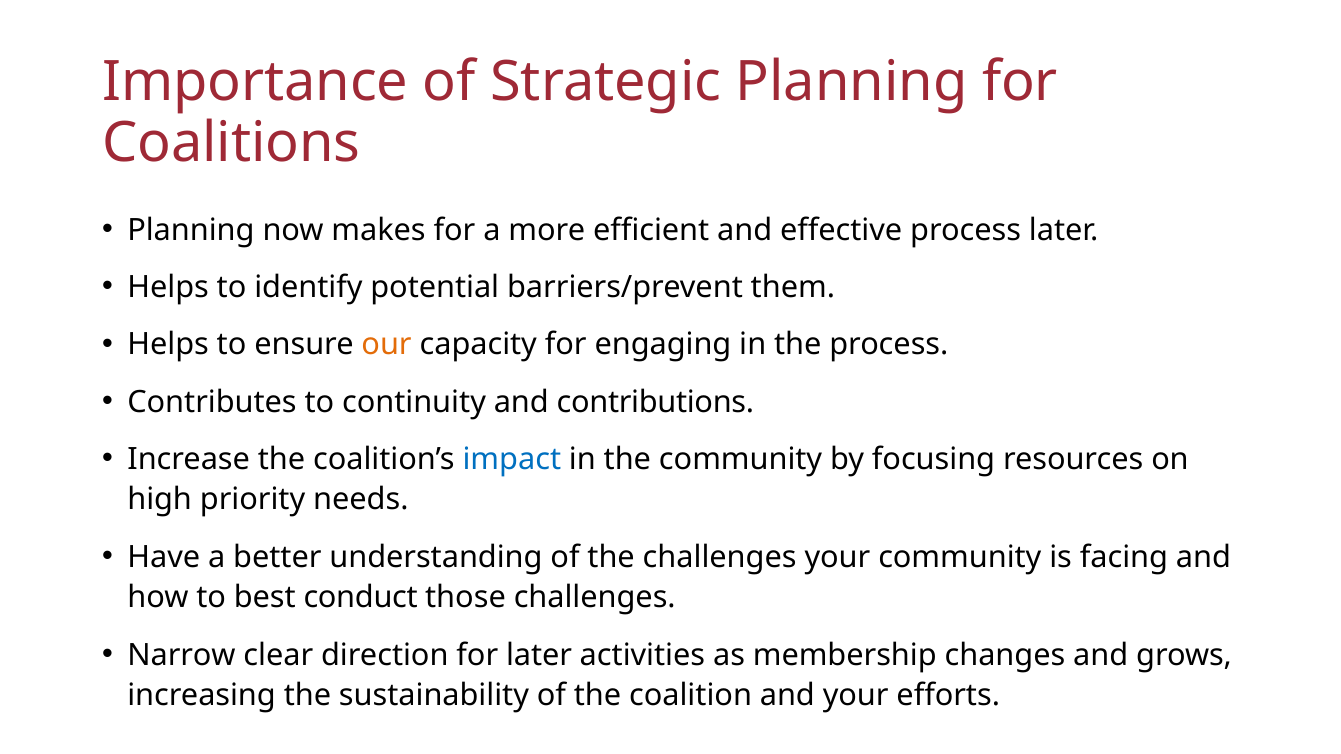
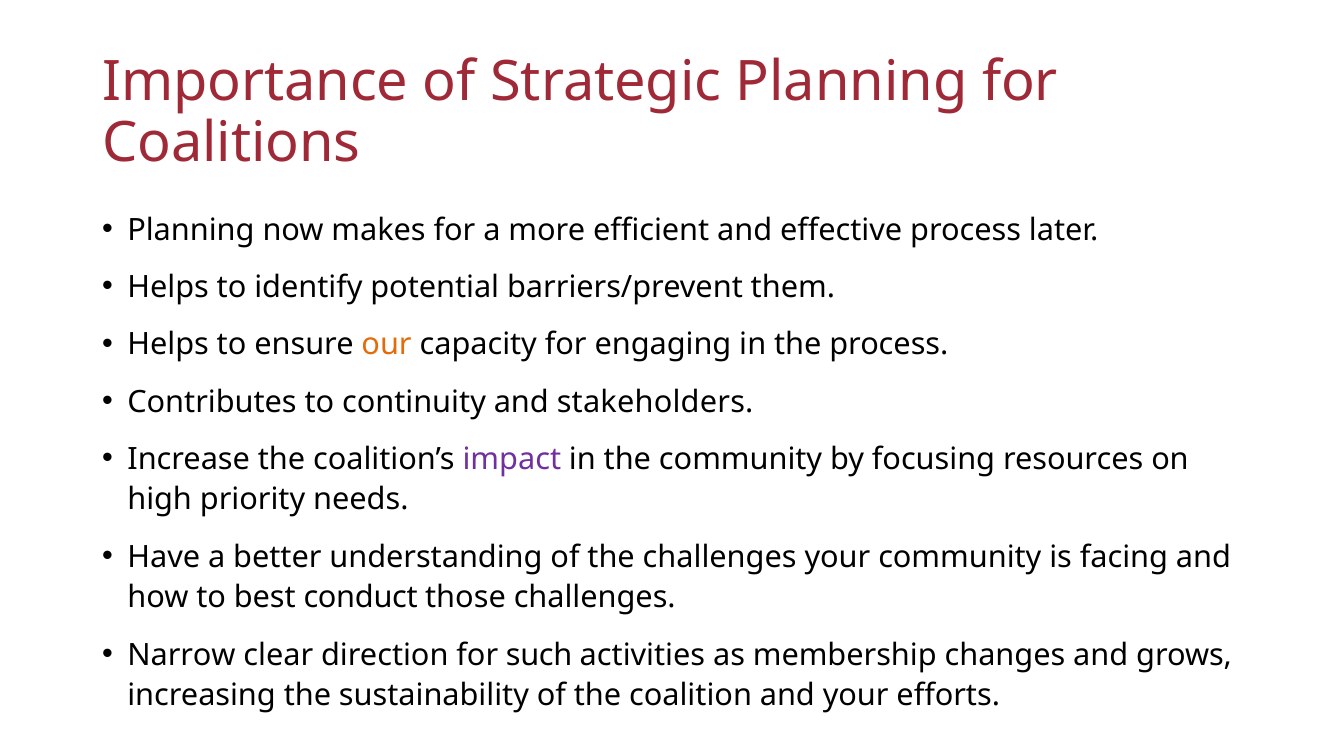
contributions: contributions -> stakeholders
impact colour: blue -> purple
for later: later -> such
